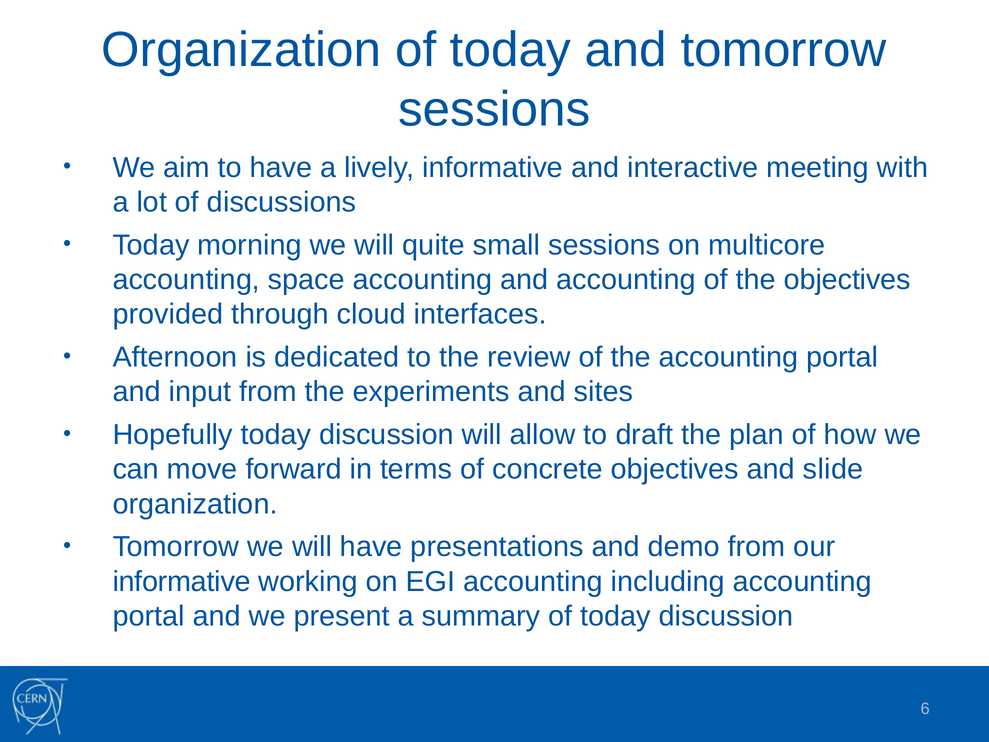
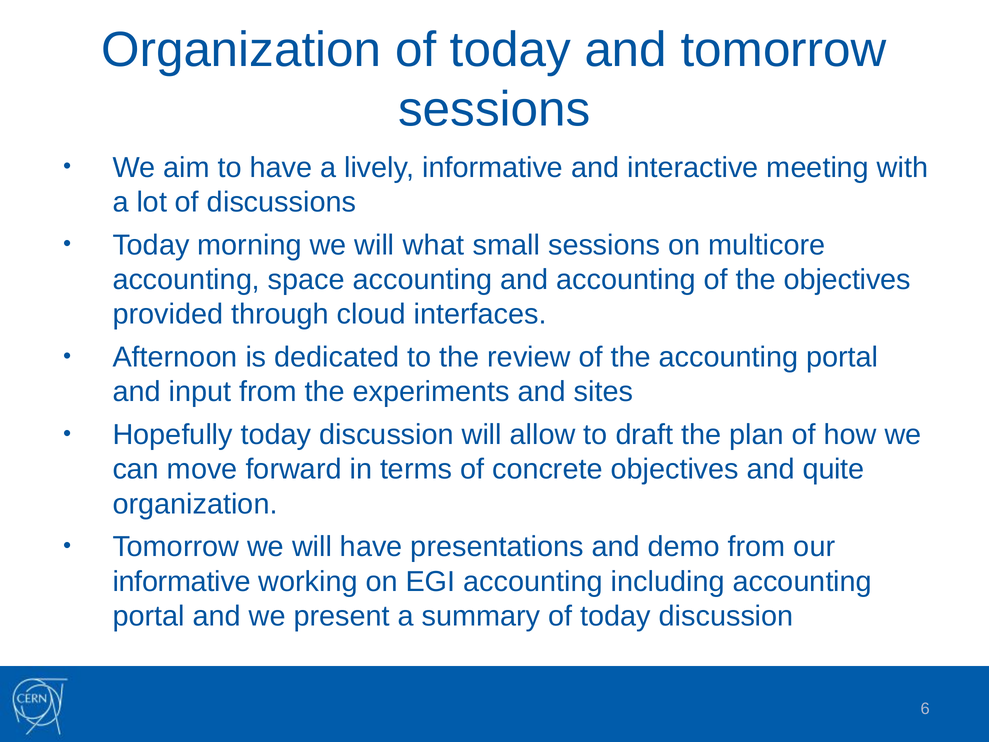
quite: quite -> what
slide: slide -> quite
